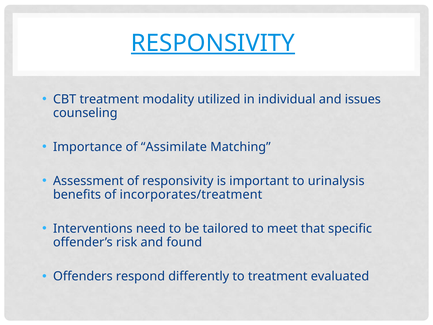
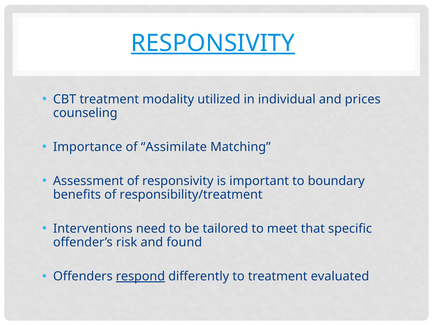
issues: issues -> prices
urinalysis: urinalysis -> boundary
incorporates/treatment: incorporates/treatment -> responsibility/treatment
respond underline: none -> present
